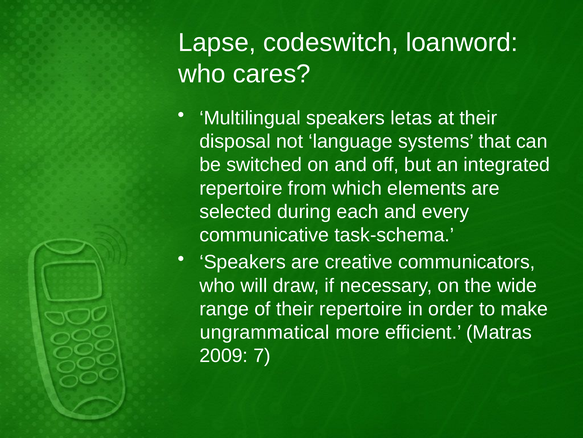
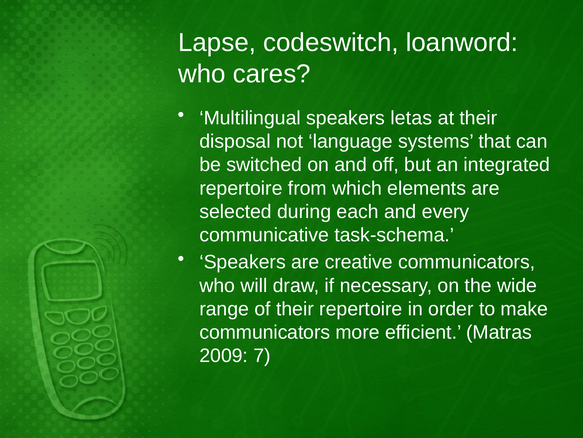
ungrammatical at (265, 332): ungrammatical -> communicators
